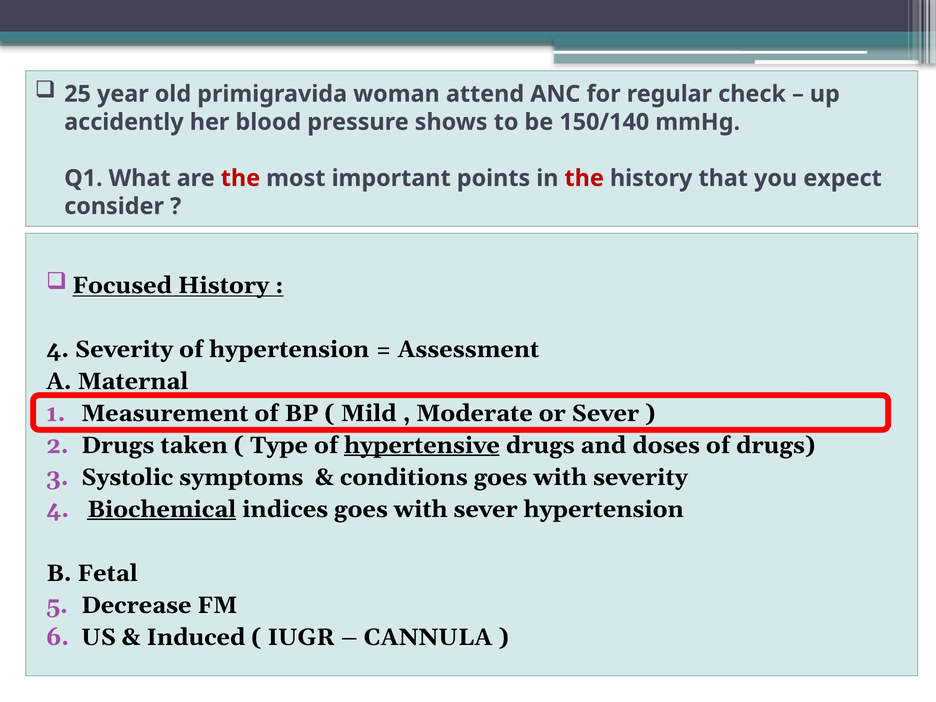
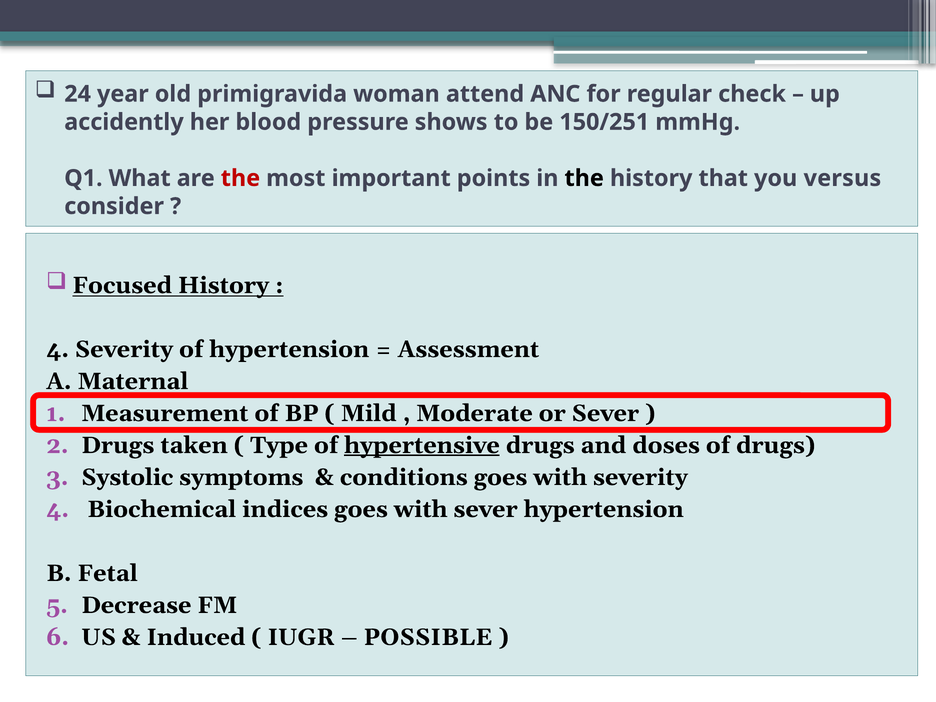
25: 25 -> 24
150/140: 150/140 -> 150/251
the at (584, 178) colour: red -> black
expect: expect -> versus
Biochemical underline: present -> none
CANNULA: CANNULA -> POSSIBLE
